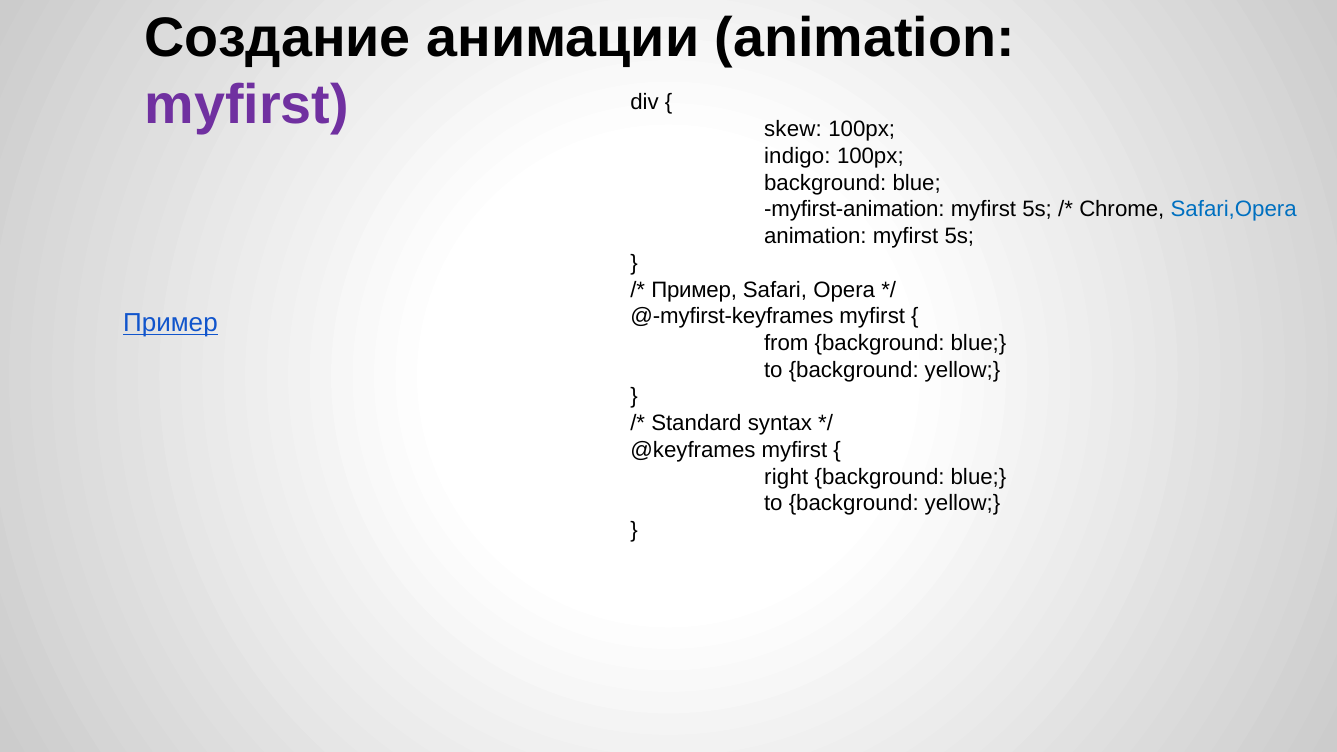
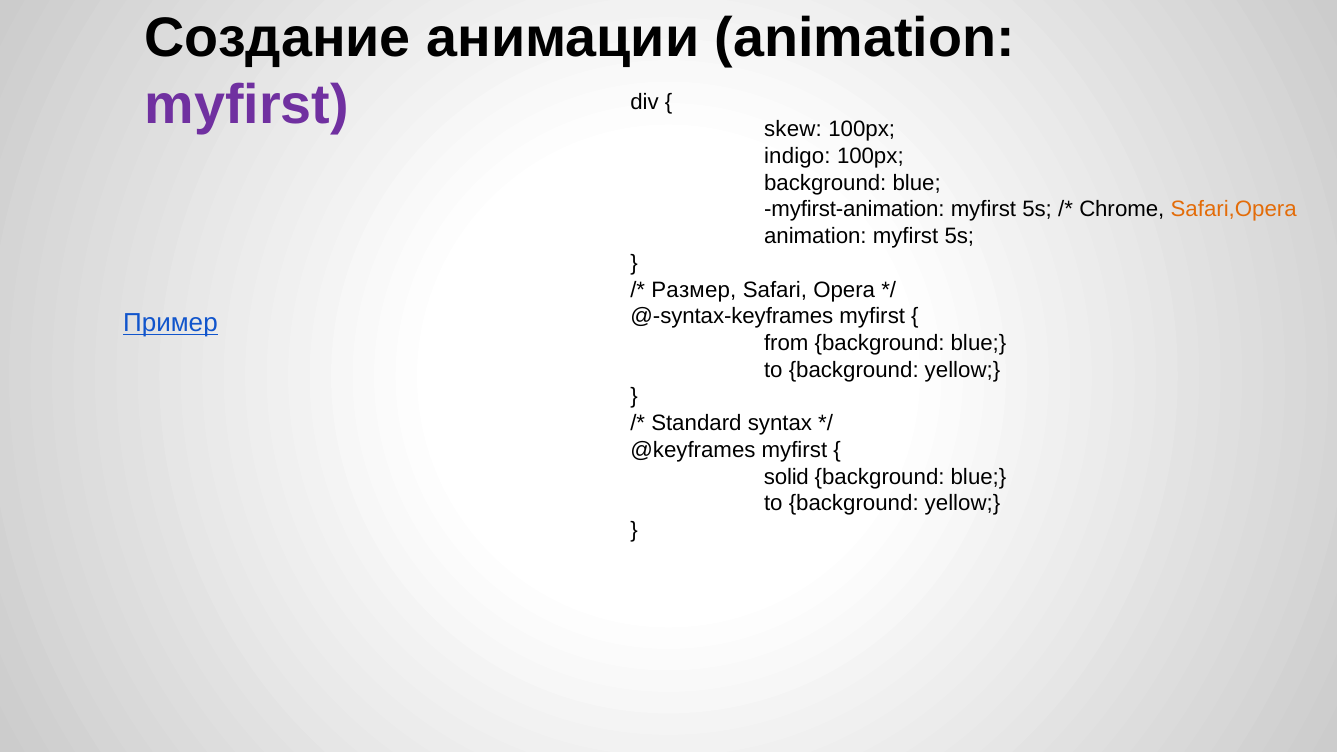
Safari,Opera colour: blue -> orange
Пример at (694, 290): Пример -> Размер
@-myfirst-keyframes: @-myfirst-keyframes -> @-syntax-keyframes
right: right -> solid
